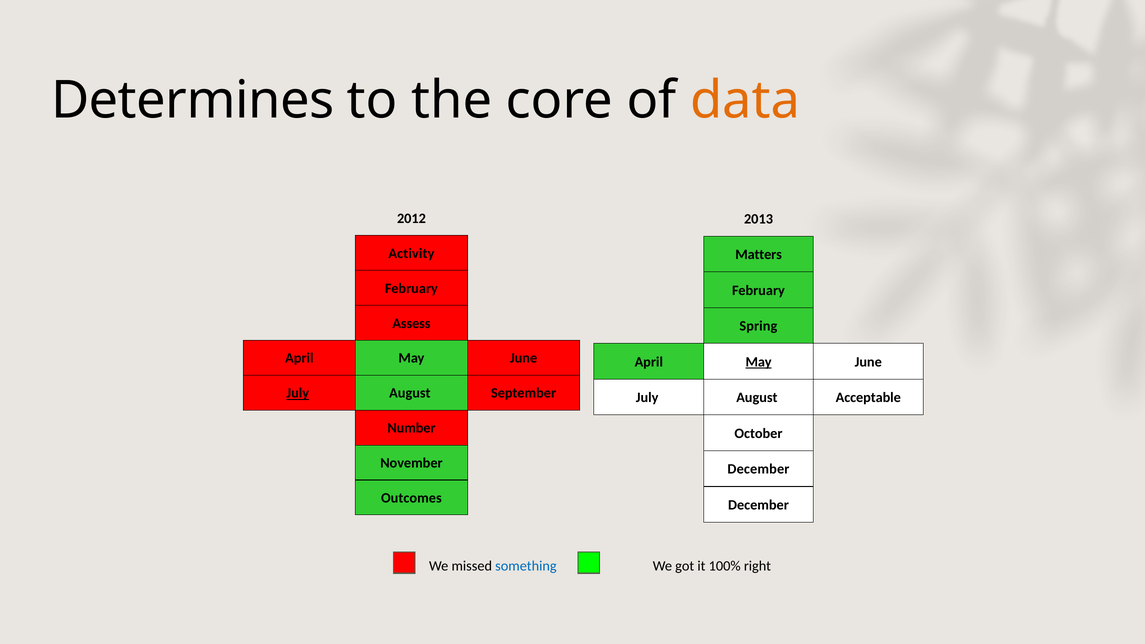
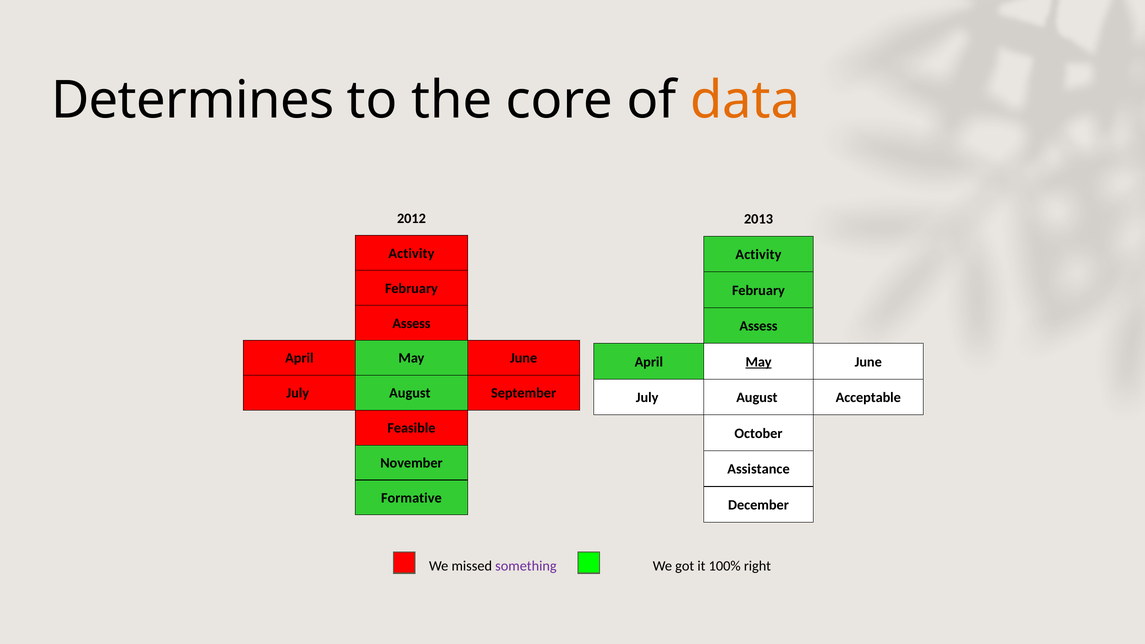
Matters at (759, 255): Matters -> Activity
Spring at (758, 326): Spring -> Assess
July at (298, 393) underline: present -> none
Number: Number -> Feasible
December at (758, 469): December -> Assistance
Outcomes: Outcomes -> Formative
something colour: blue -> purple
